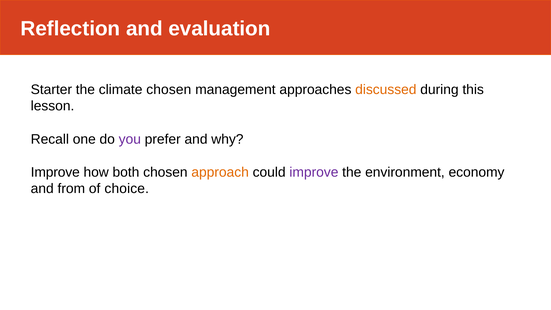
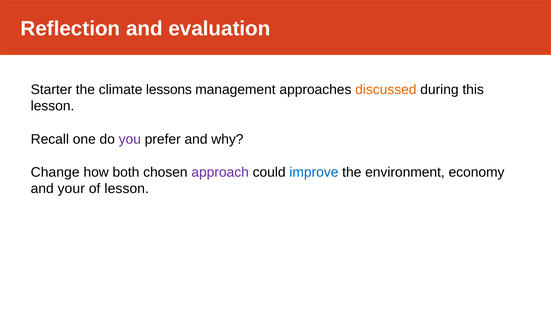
climate chosen: chosen -> lessons
Improve at (55, 172): Improve -> Change
approach colour: orange -> purple
improve at (314, 172) colour: purple -> blue
from: from -> your
of choice: choice -> lesson
